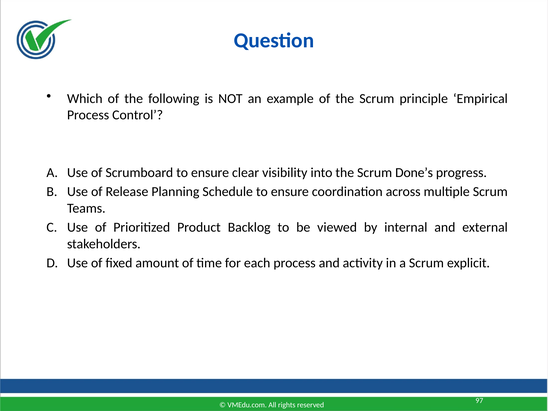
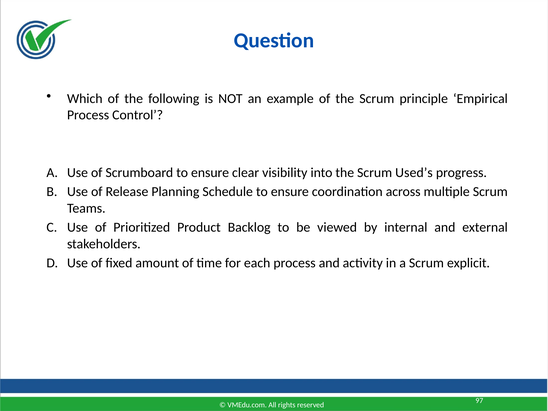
Done’s: Done’s -> Used’s
